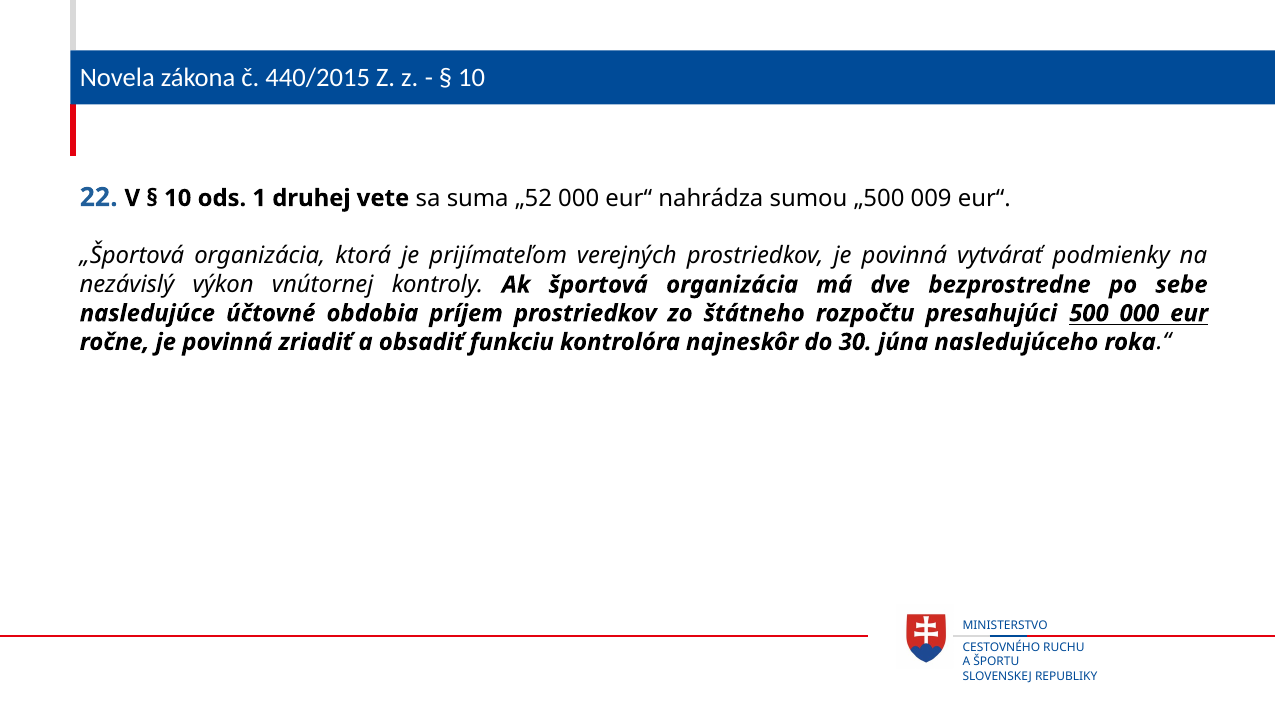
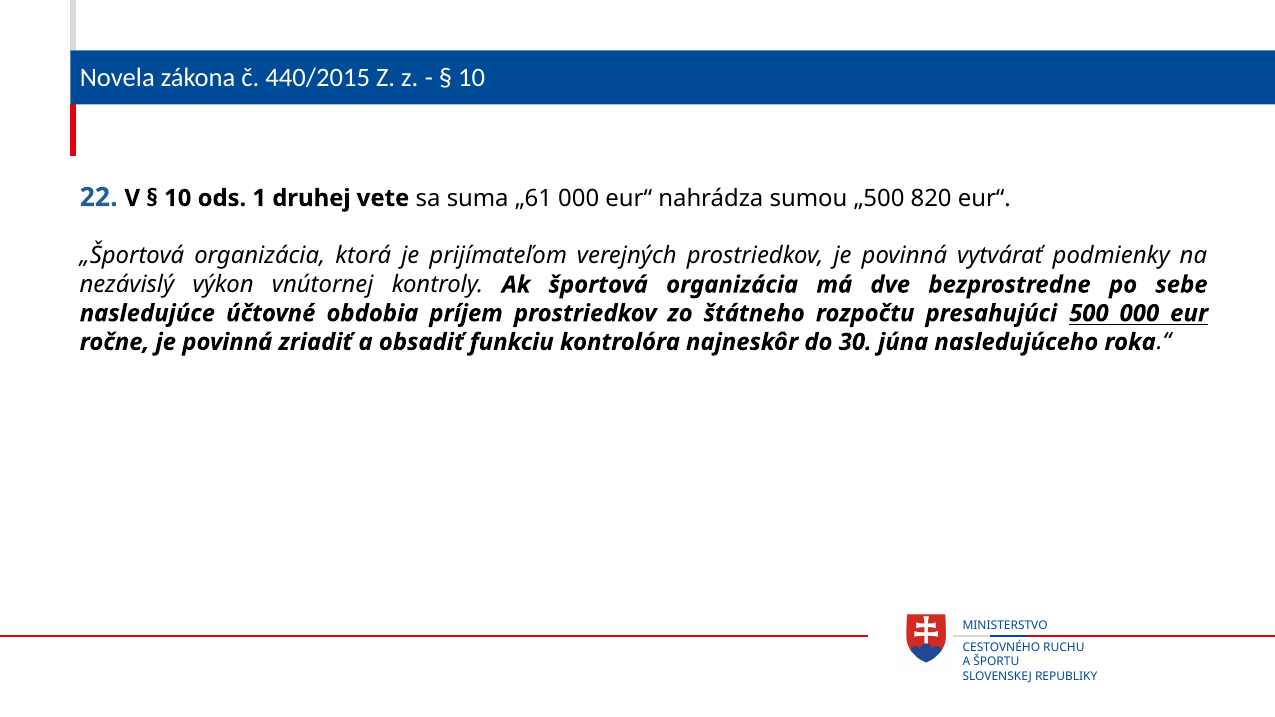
„52: „52 -> „61
009: 009 -> 820
